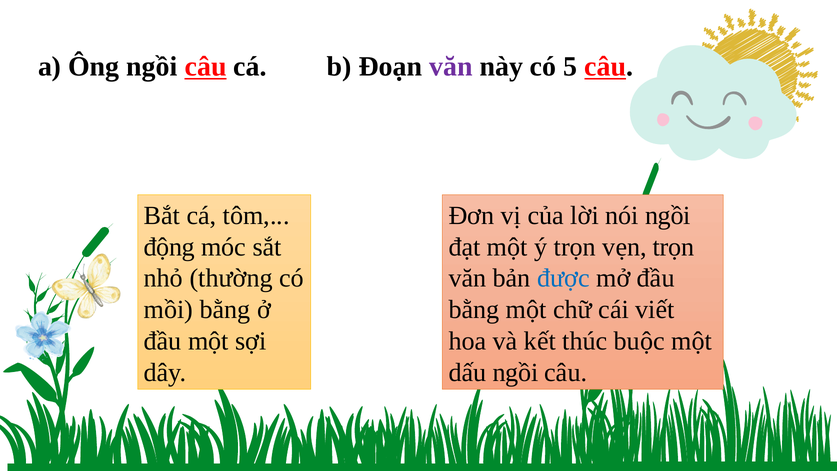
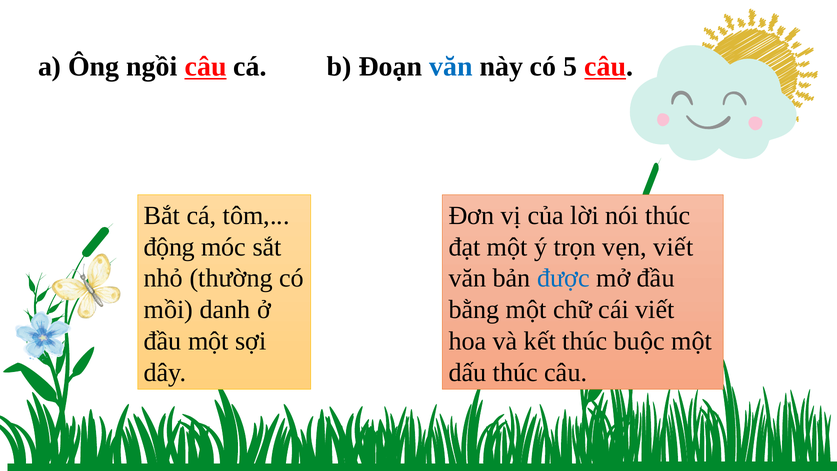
văn at (451, 66) colour: purple -> blue
nói ngồi: ngồi -> thúc
vẹn trọn: trọn -> viết
mồi bằng: bằng -> danh
dấu ngồi: ngồi -> thúc
